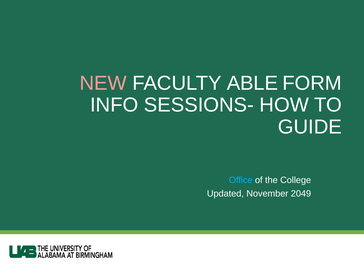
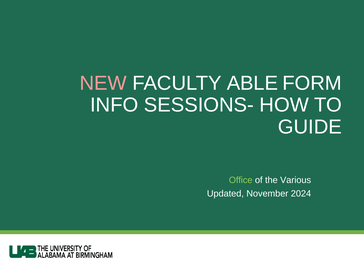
Office colour: light blue -> light green
College: College -> Various
2049: 2049 -> 2024
